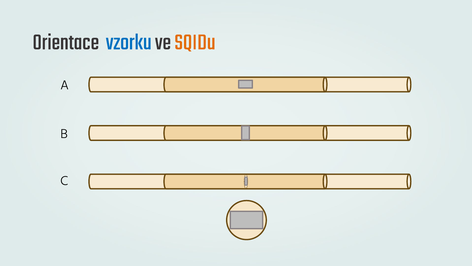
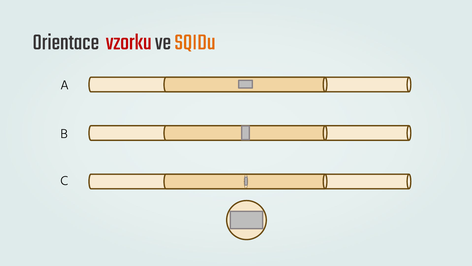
vzorku colour: blue -> red
